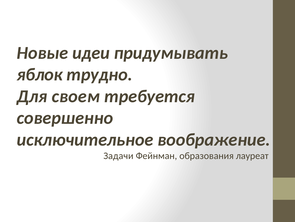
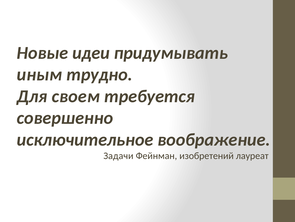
яблок: яблок -> иным
образования: образования -> изобретений
